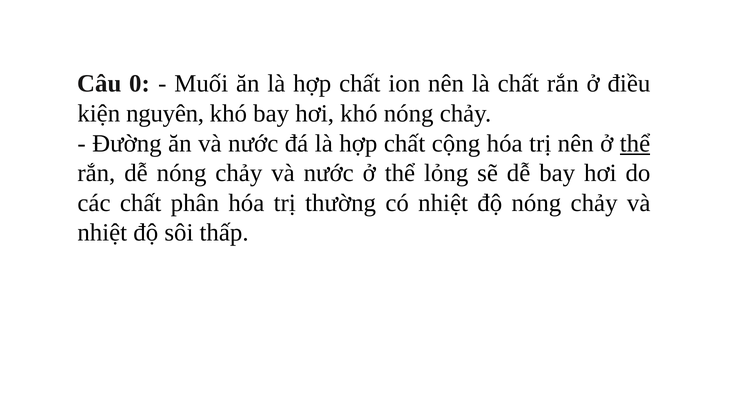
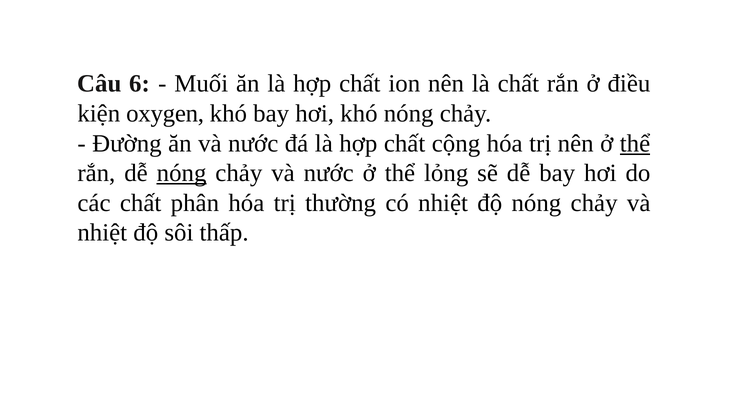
0: 0 -> 6
nguyên: nguyên -> oxygen
nóng at (182, 173) underline: none -> present
